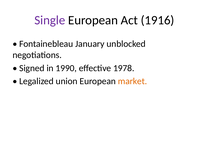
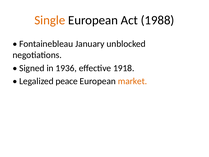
Single colour: purple -> orange
1916: 1916 -> 1988
1990: 1990 -> 1936
1978: 1978 -> 1918
union: union -> peace
